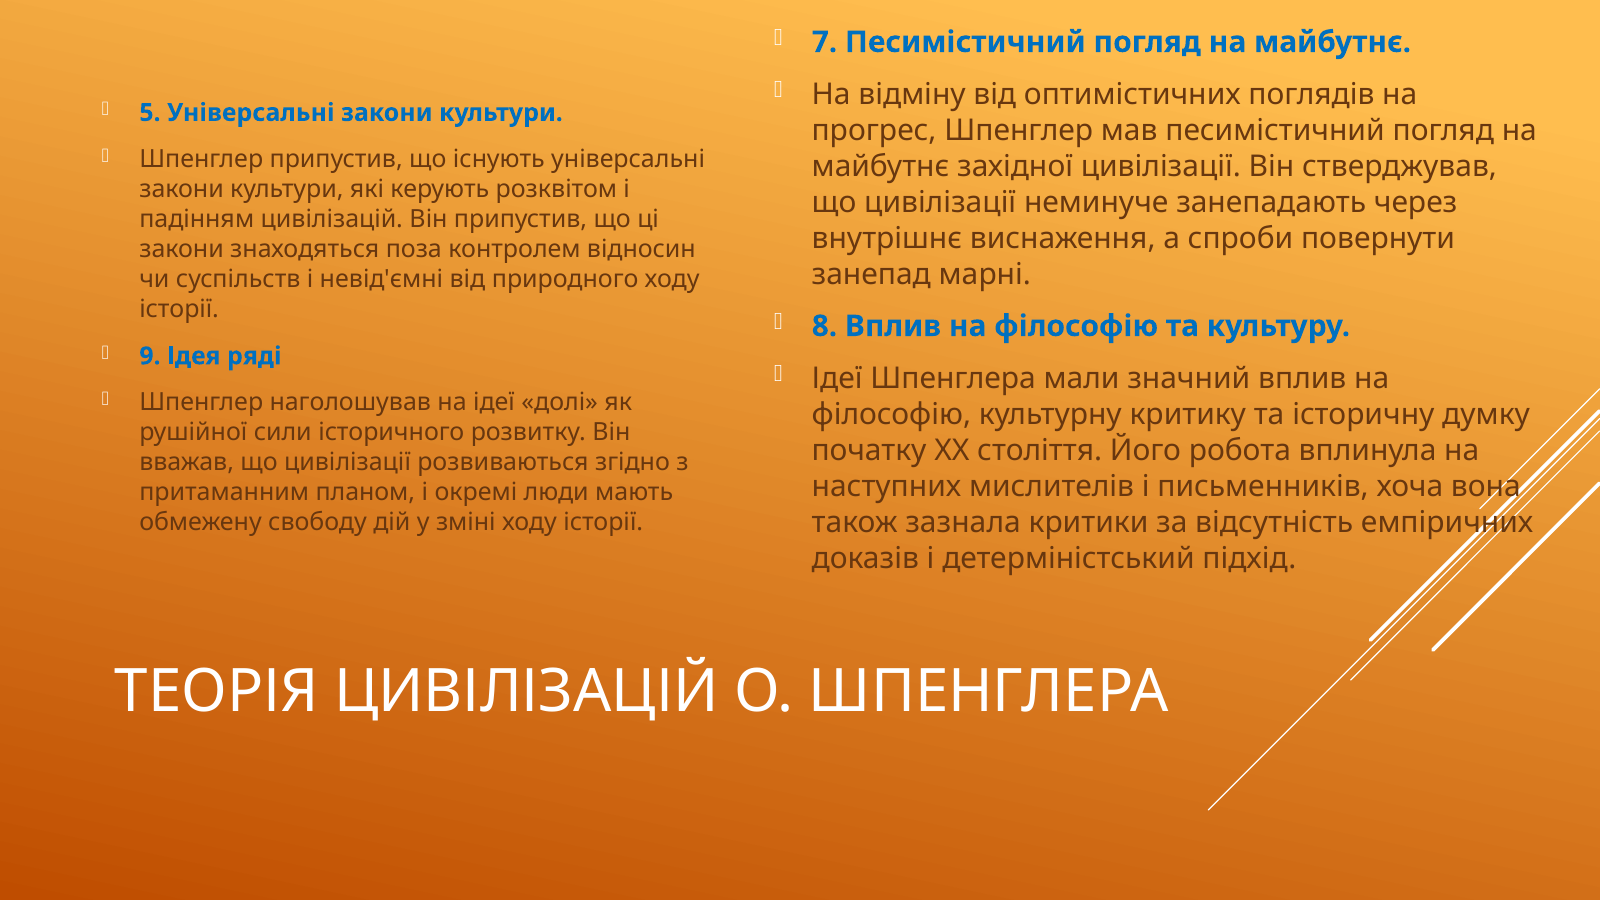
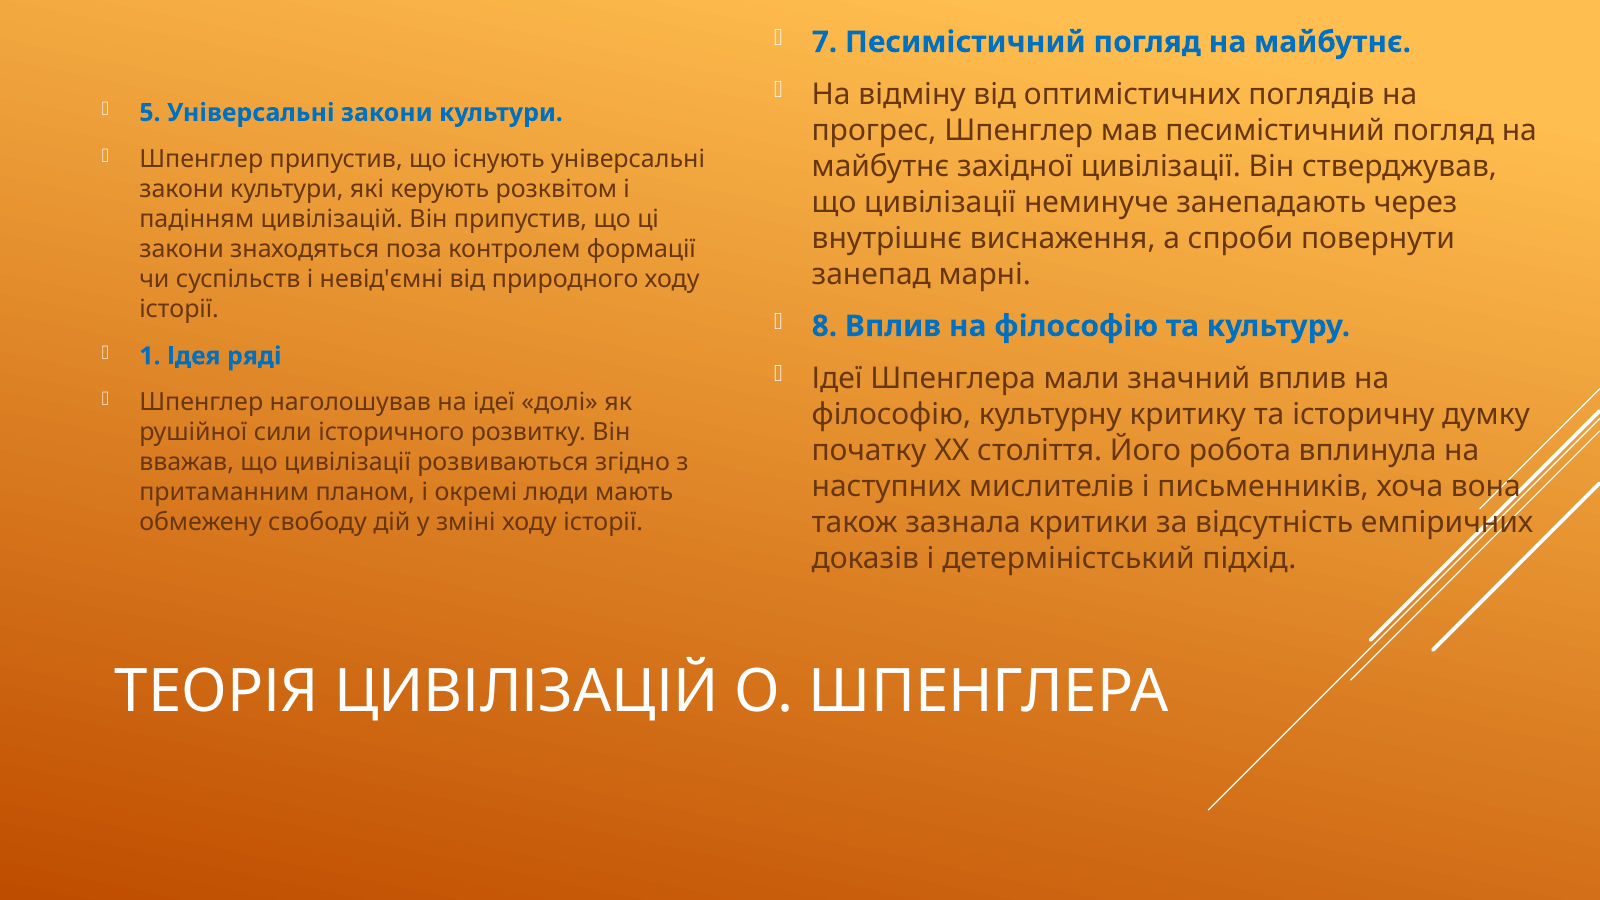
відносин: відносин -> формації
9: 9 -> 1
